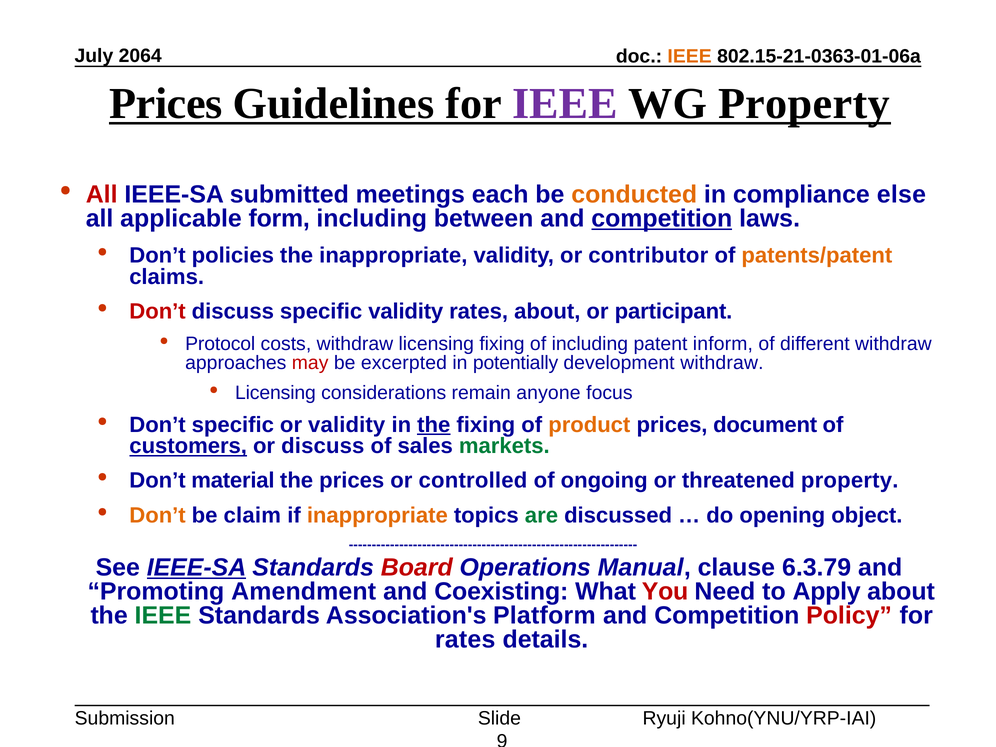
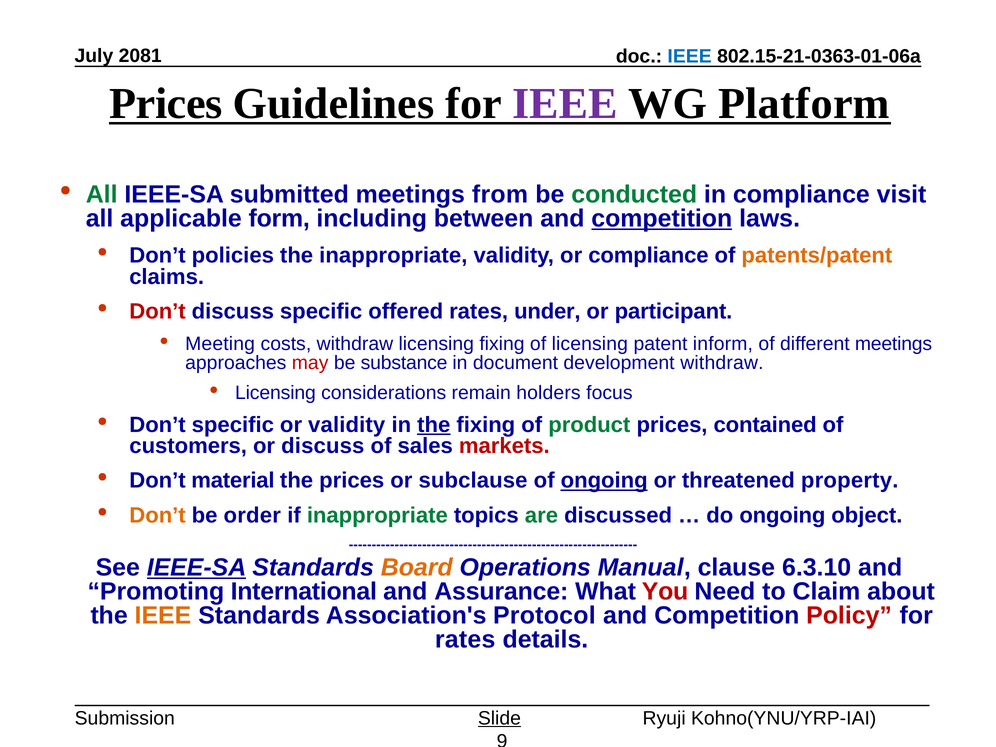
2064: 2064 -> 2081
IEEE at (690, 56) colour: orange -> blue
WG Property: Property -> Platform
All at (102, 194) colour: red -> green
each: each -> from
conducted colour: orange -> green
else: else -> visit
or contributor: contributor -> compliance
specific validity: validity -> offered
rates about: about -> under
Protocol: Protocol -> Meeting
of including: including -> licensing
different withdraw: withdraw -> meetings
excerpted: excerpted -> substance
potentially: potentially -> document
anyone: anyone -> holders
product colour: orange -> green
document: document -> contained
customers underline: present -> none
markets colour: green -> red
controlled: controlled -> subclause
ongoing at (604, 481) underline: none -> present
claim: claim -> order
inappropriate at (377, 515) colour: orange -> green
do opening: opening -> ongoing
Board colour: red -> orange
6.3.79: 6.3.79 -> 6.3.10
Amendment: Amendment -> International
Coexisting: Coexisting -> Assurance
Apply: Apply -> Claim
IEEE at (163, 615) colour: green -> orange
Platform: Platform -> Protocol
Slide underline: none -> present
